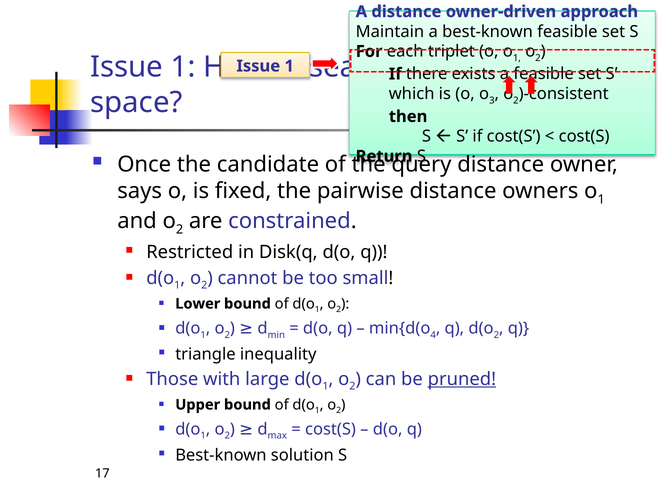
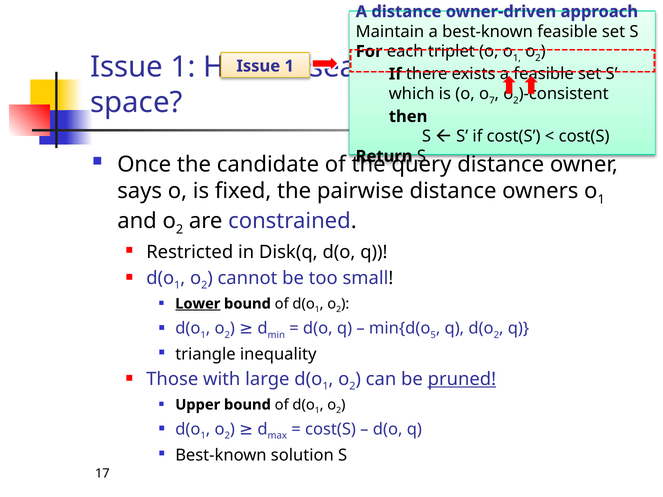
3: 3 -> 7
Lower underline: none -> present
4: 4 -> 5
